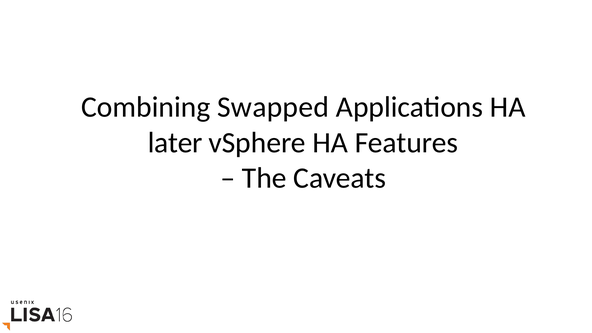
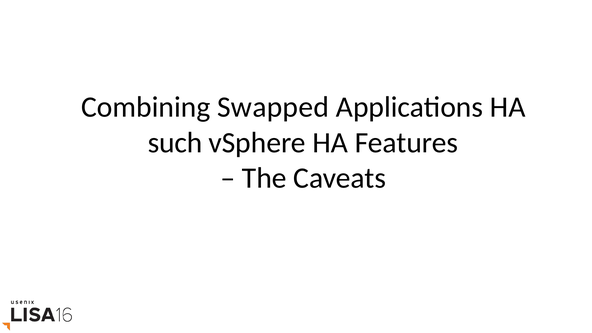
later: later -> such
